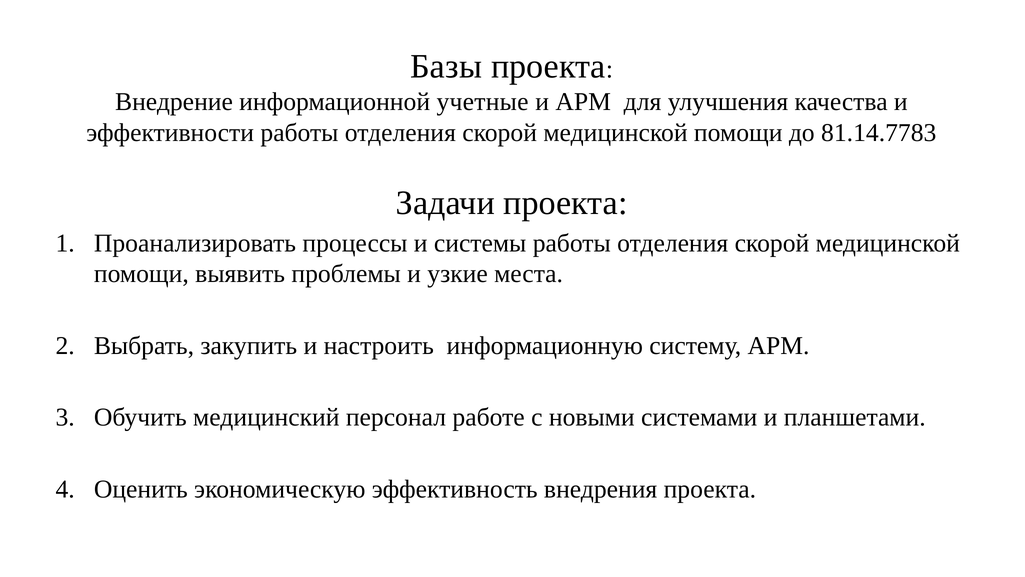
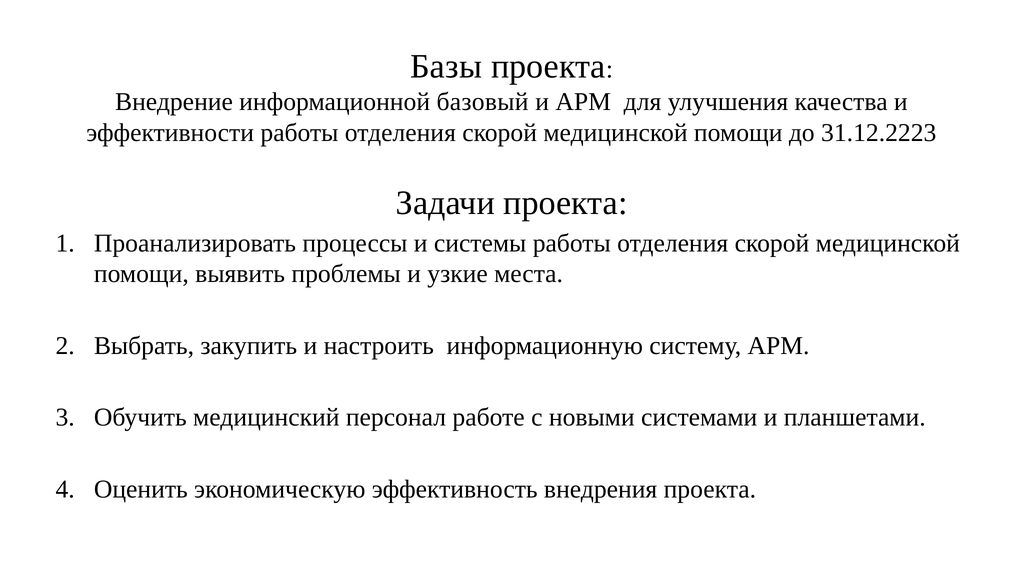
учетные: учетные -> базовый
81.14.7783: 81.14.7783 -> 31.12.2223
